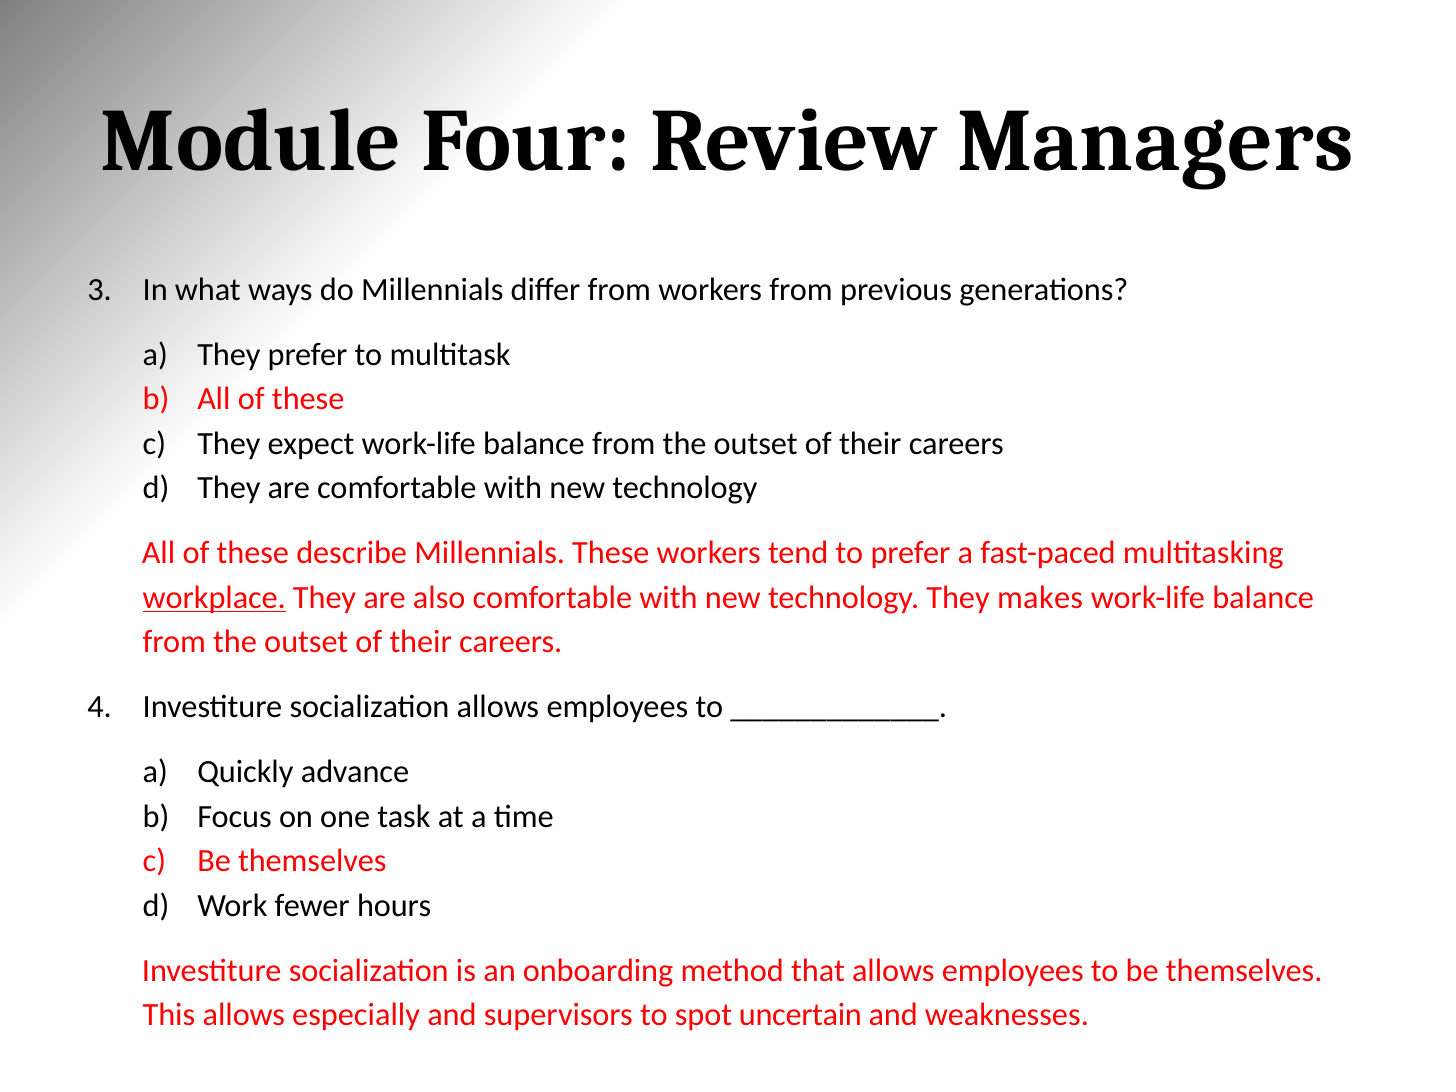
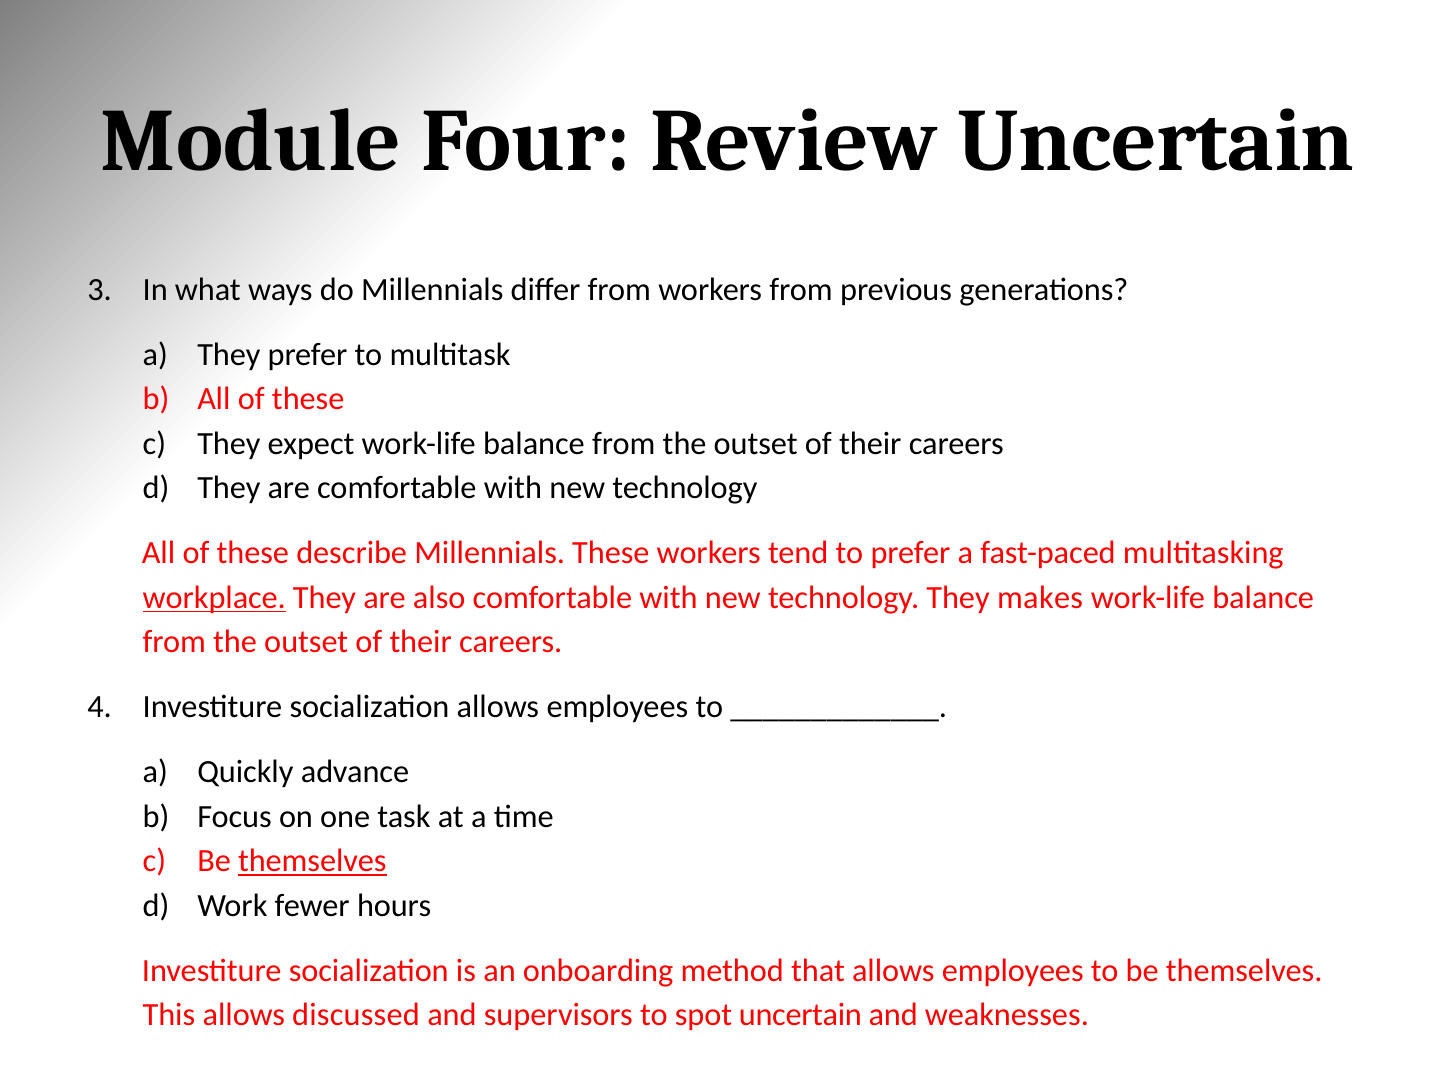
Review Managers: Managers -> Uncertain
themselves at (312, 861) underline: none -> present
especially: especially -> discussed
